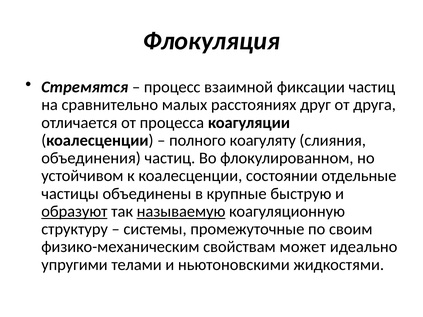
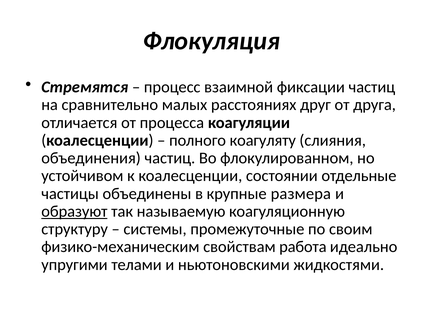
быструю: быструю -> размера
называемую underline: present -> none
может: может -> работа
